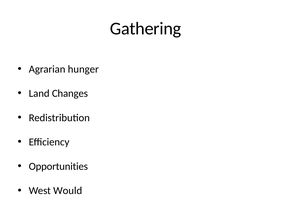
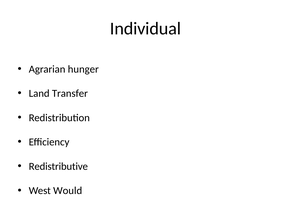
Gathering: Gathering -> Individual
Changes: Changes -> Transfer
Opportunities: Opportunities -> Redistributive
